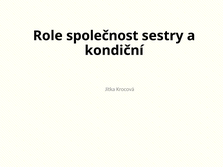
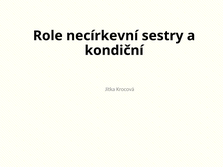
společnost: společnost -> necírkevní
